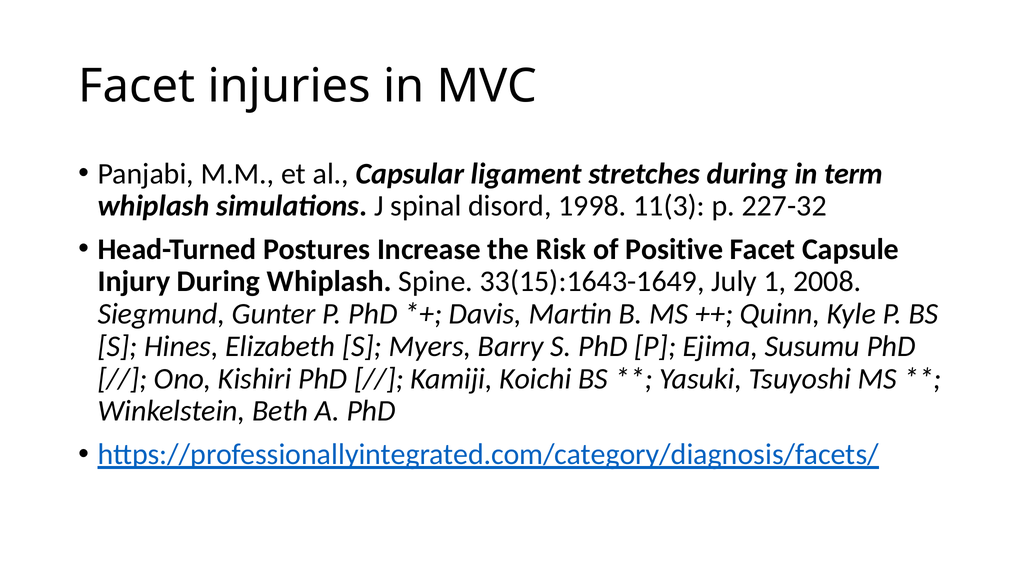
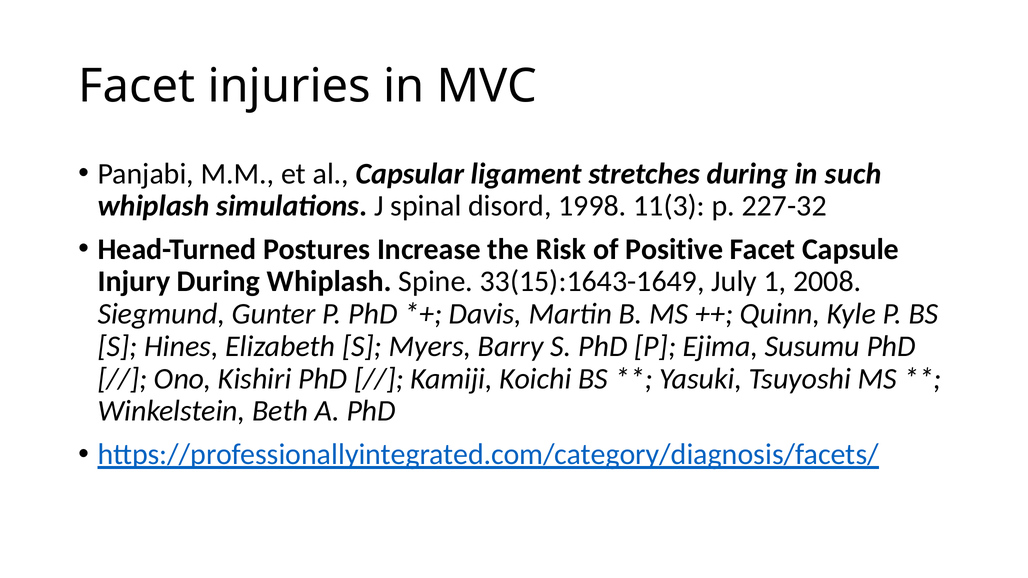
term: term -> such
